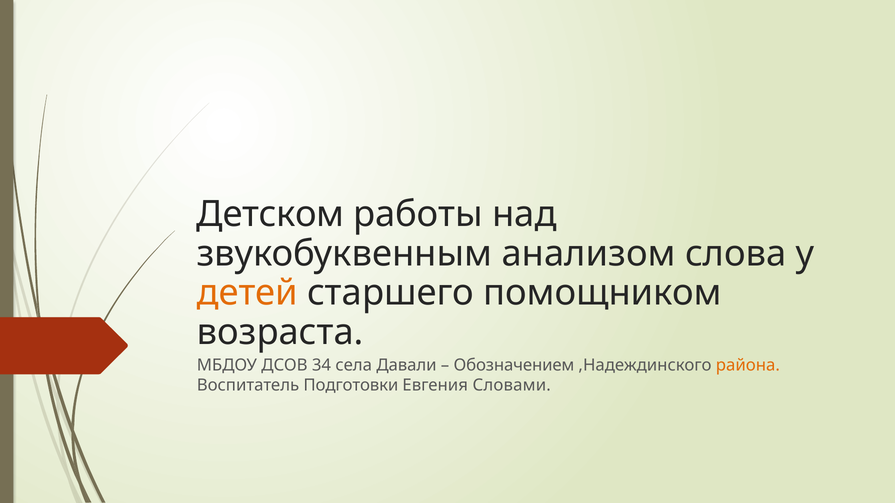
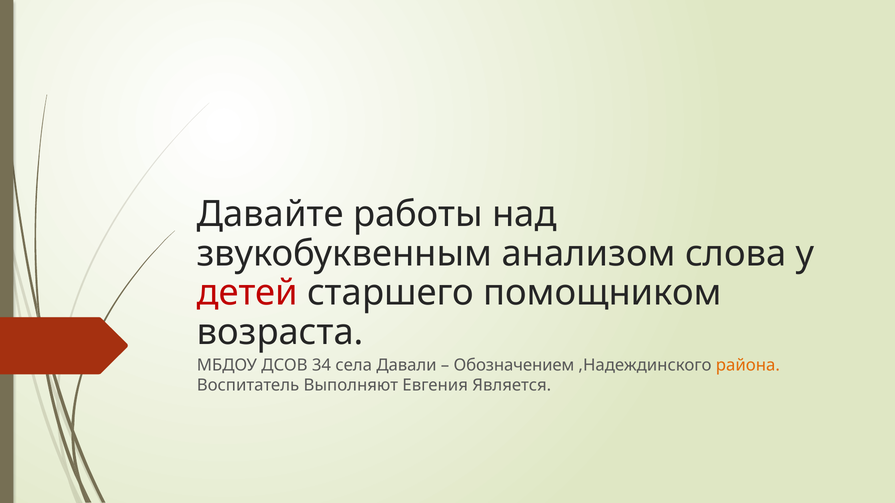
Детском: Детском -> Давайте
детей colour: orange -> red
Подготовки: Подготовки -> Выполняют
Словами: Словами -> Является
